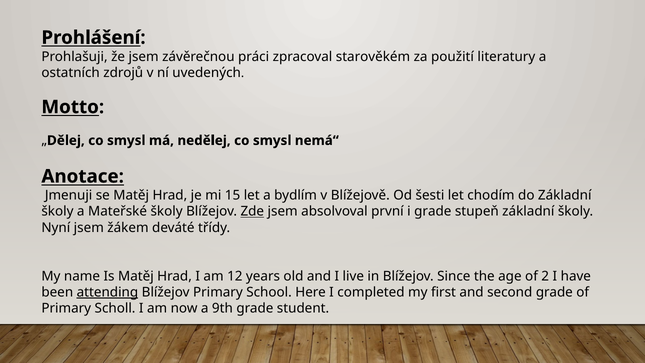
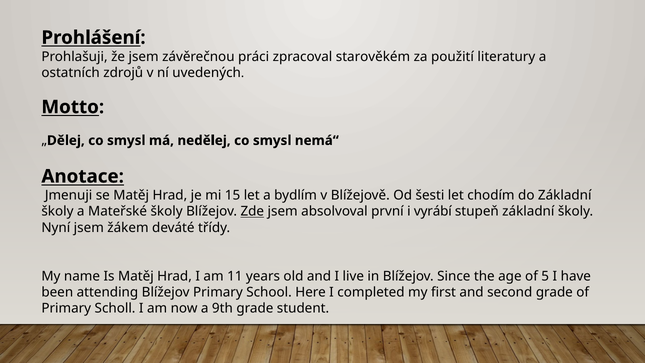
i grade: grade -> vyrábí
12: 12 -> 11
2: 2 -> 5
attending underline: present -> none
